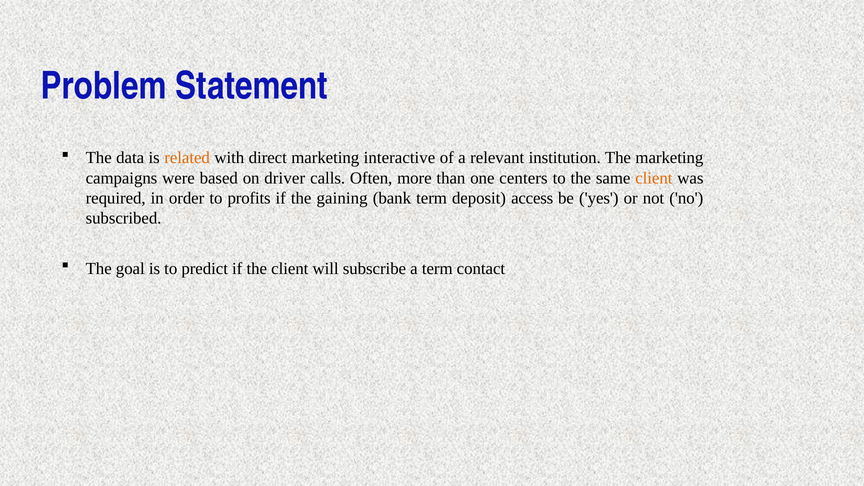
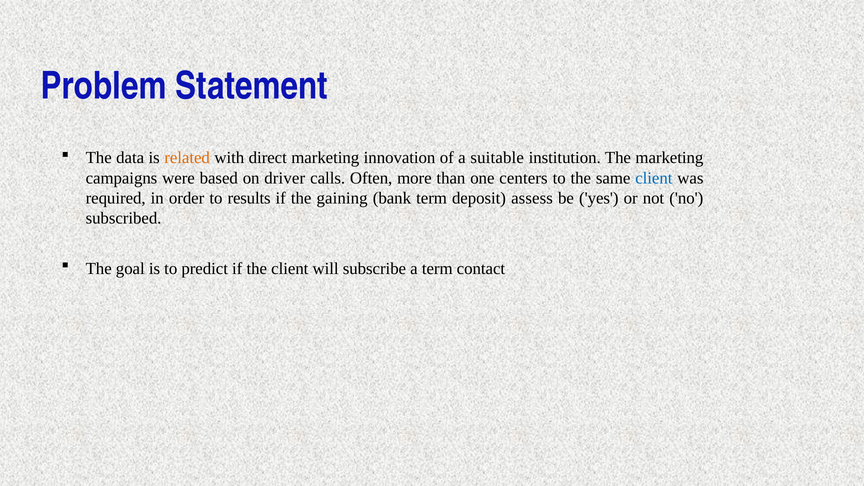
interactive: interactive -> innovation
relevant: relevant -> suitable
client at (654, 178) colour: orange -> blue
profits: profits -> results
access: access -> assess
